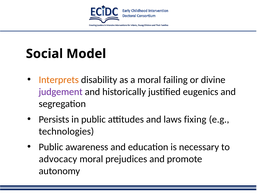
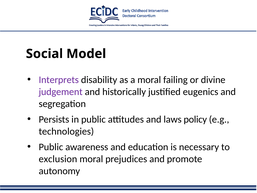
Interprets colour: orange -> purple
fixing: fixing -> policy
advocacy: advocacy -> exclusion
